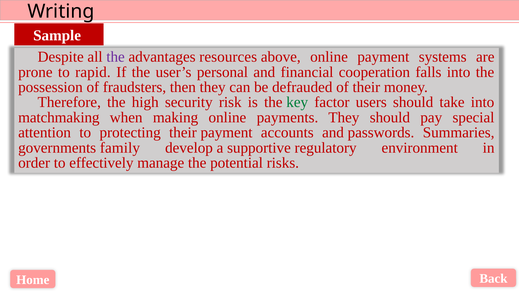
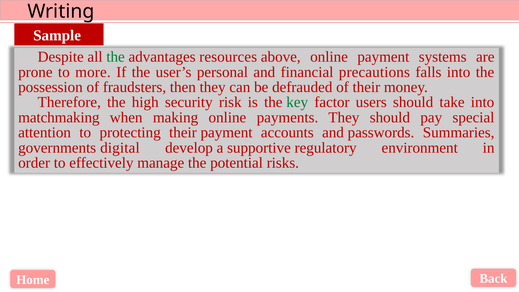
the at (116, 57) colour: purple -> green
rapid: rapid -> more
cooperation: cooperation -> precautions
family: family -> digital
